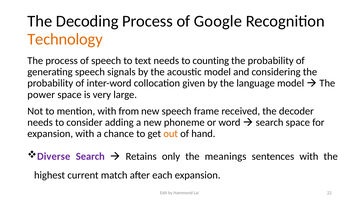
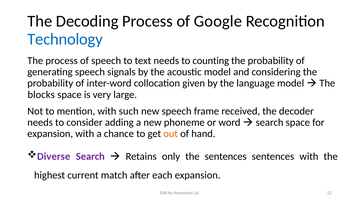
Technology colour: orange -> blue
power: power -> blocks
from: from -> such
the meanings: meanings -> sentences
